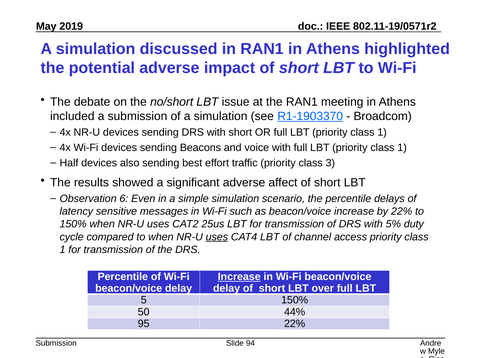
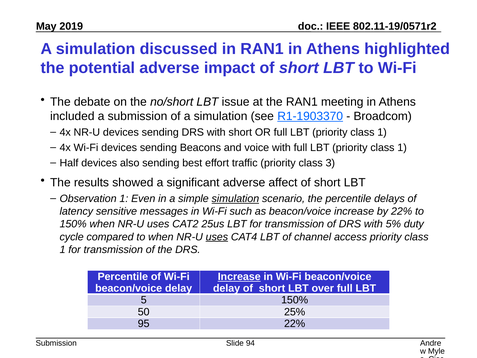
Observation 6: 6 -> 1
simulation at (235, 199) underline: none -> present
44%: 44% -> 25%
